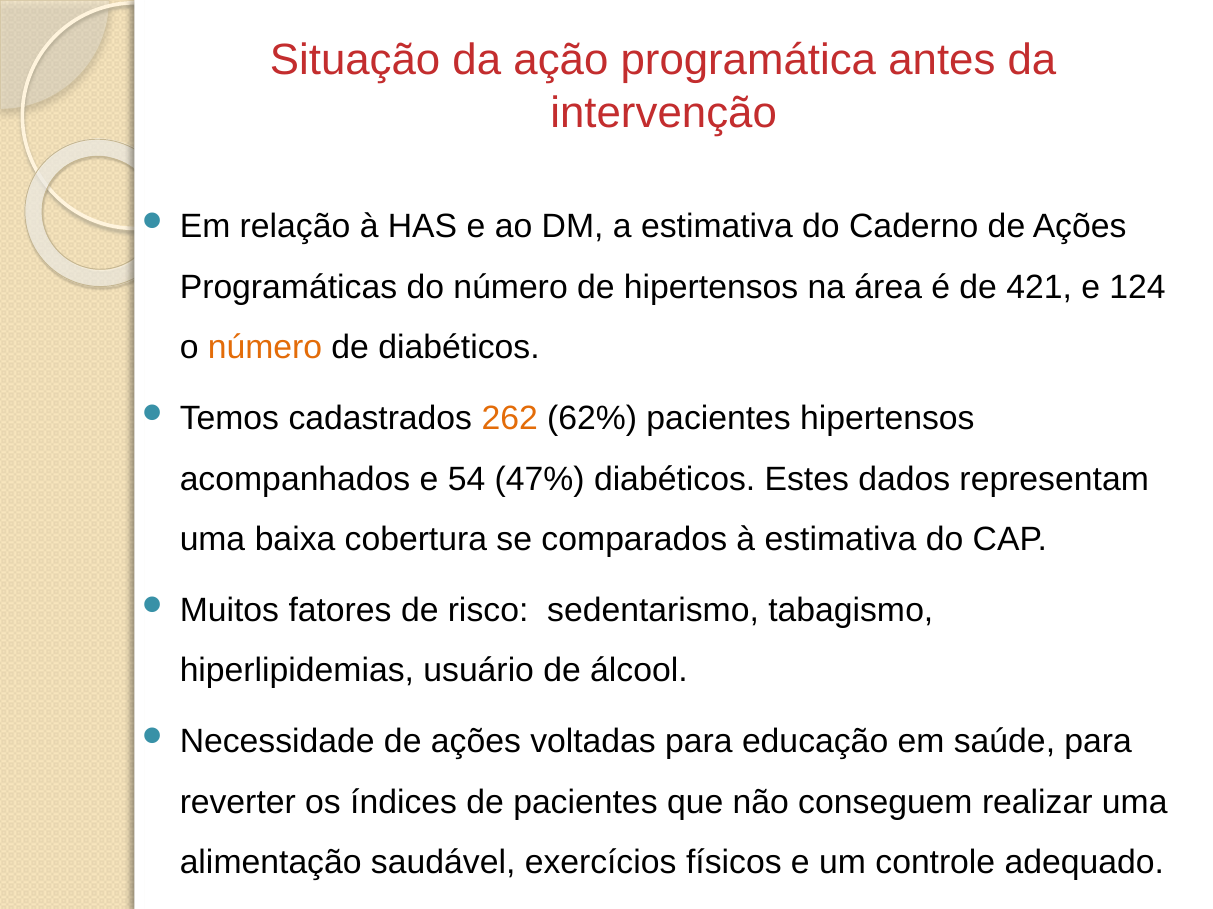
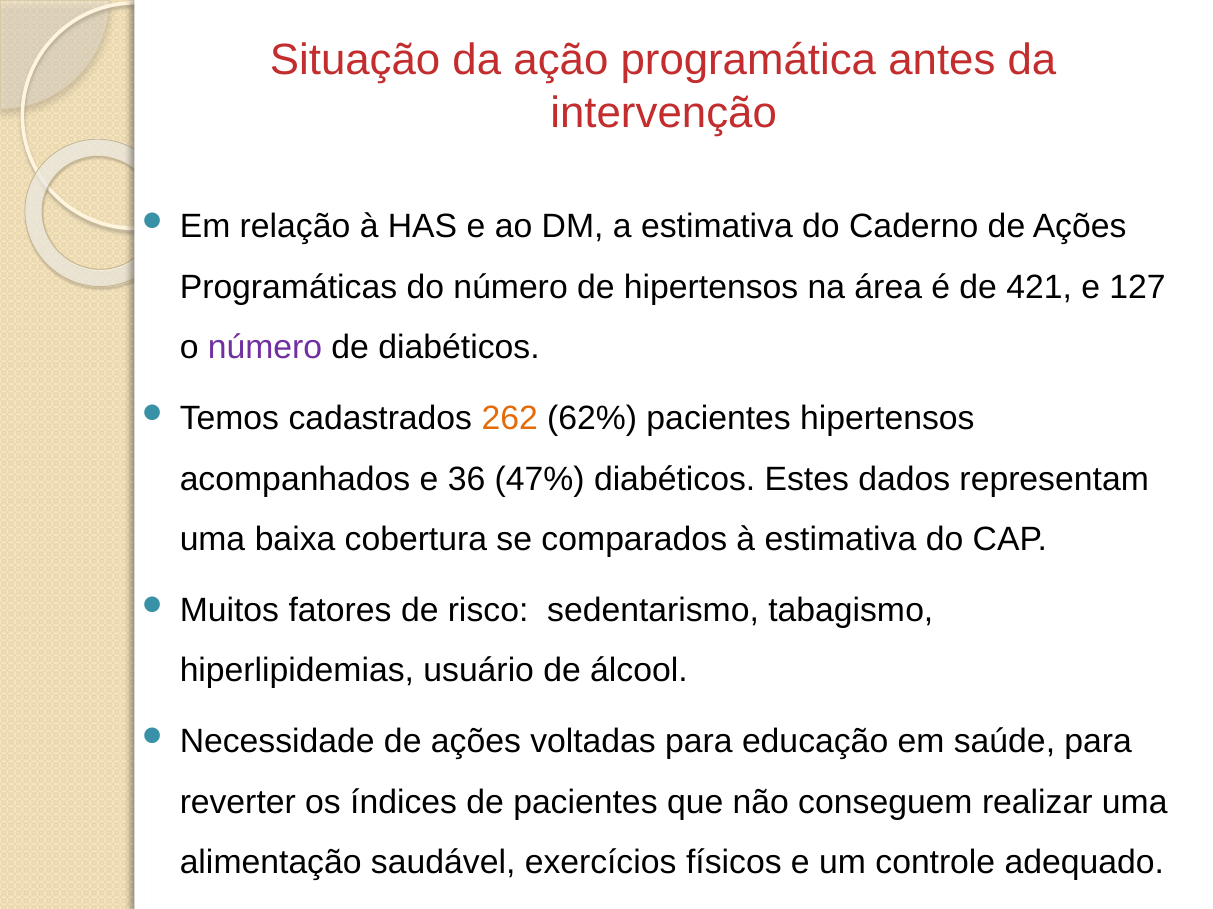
124: 124 -> 127
número at (265, 348) colour: orange -> purple
54: 54 -> 36
